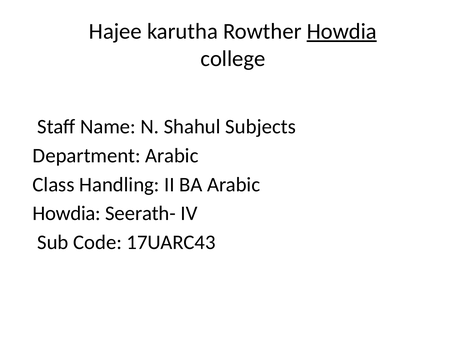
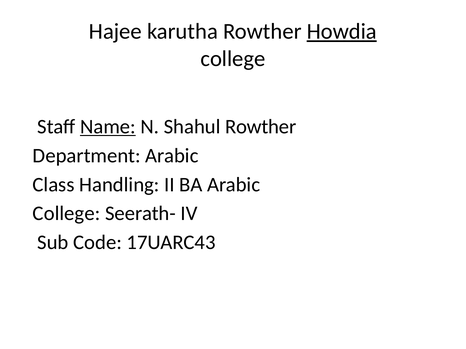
Name underline: none -> present
Shahul Subjects: Subjects -> Rowther
Howdia at (67, 214): Howdia -> College
